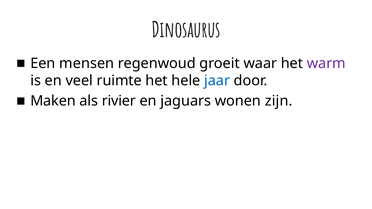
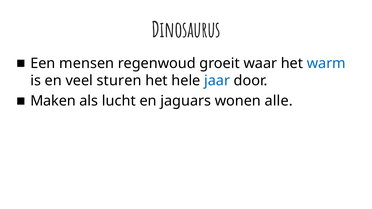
warm colour: purple -> blue
ruimte: ruimte -> sturen
rivier: rivier -> lucht
zijn: zijn -> alle
